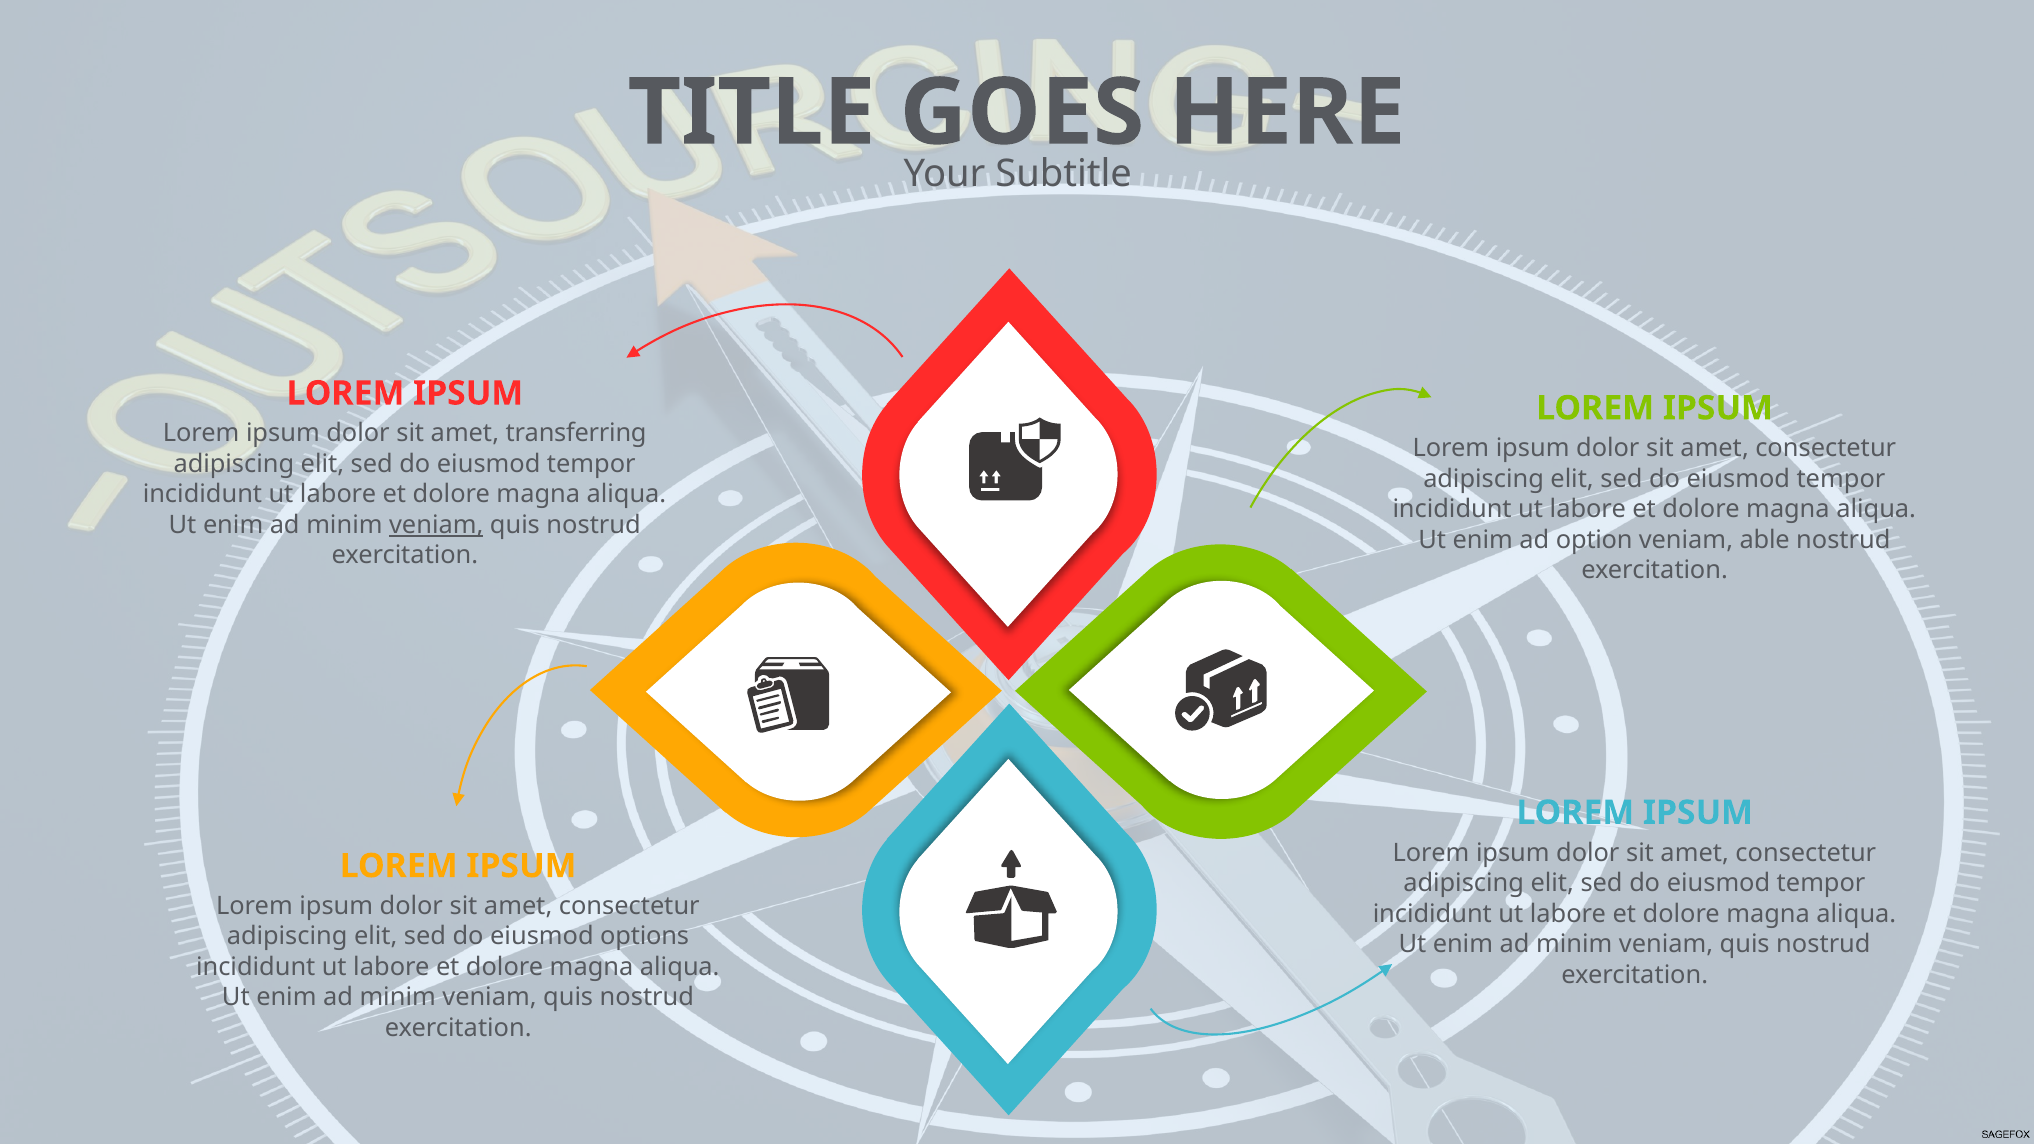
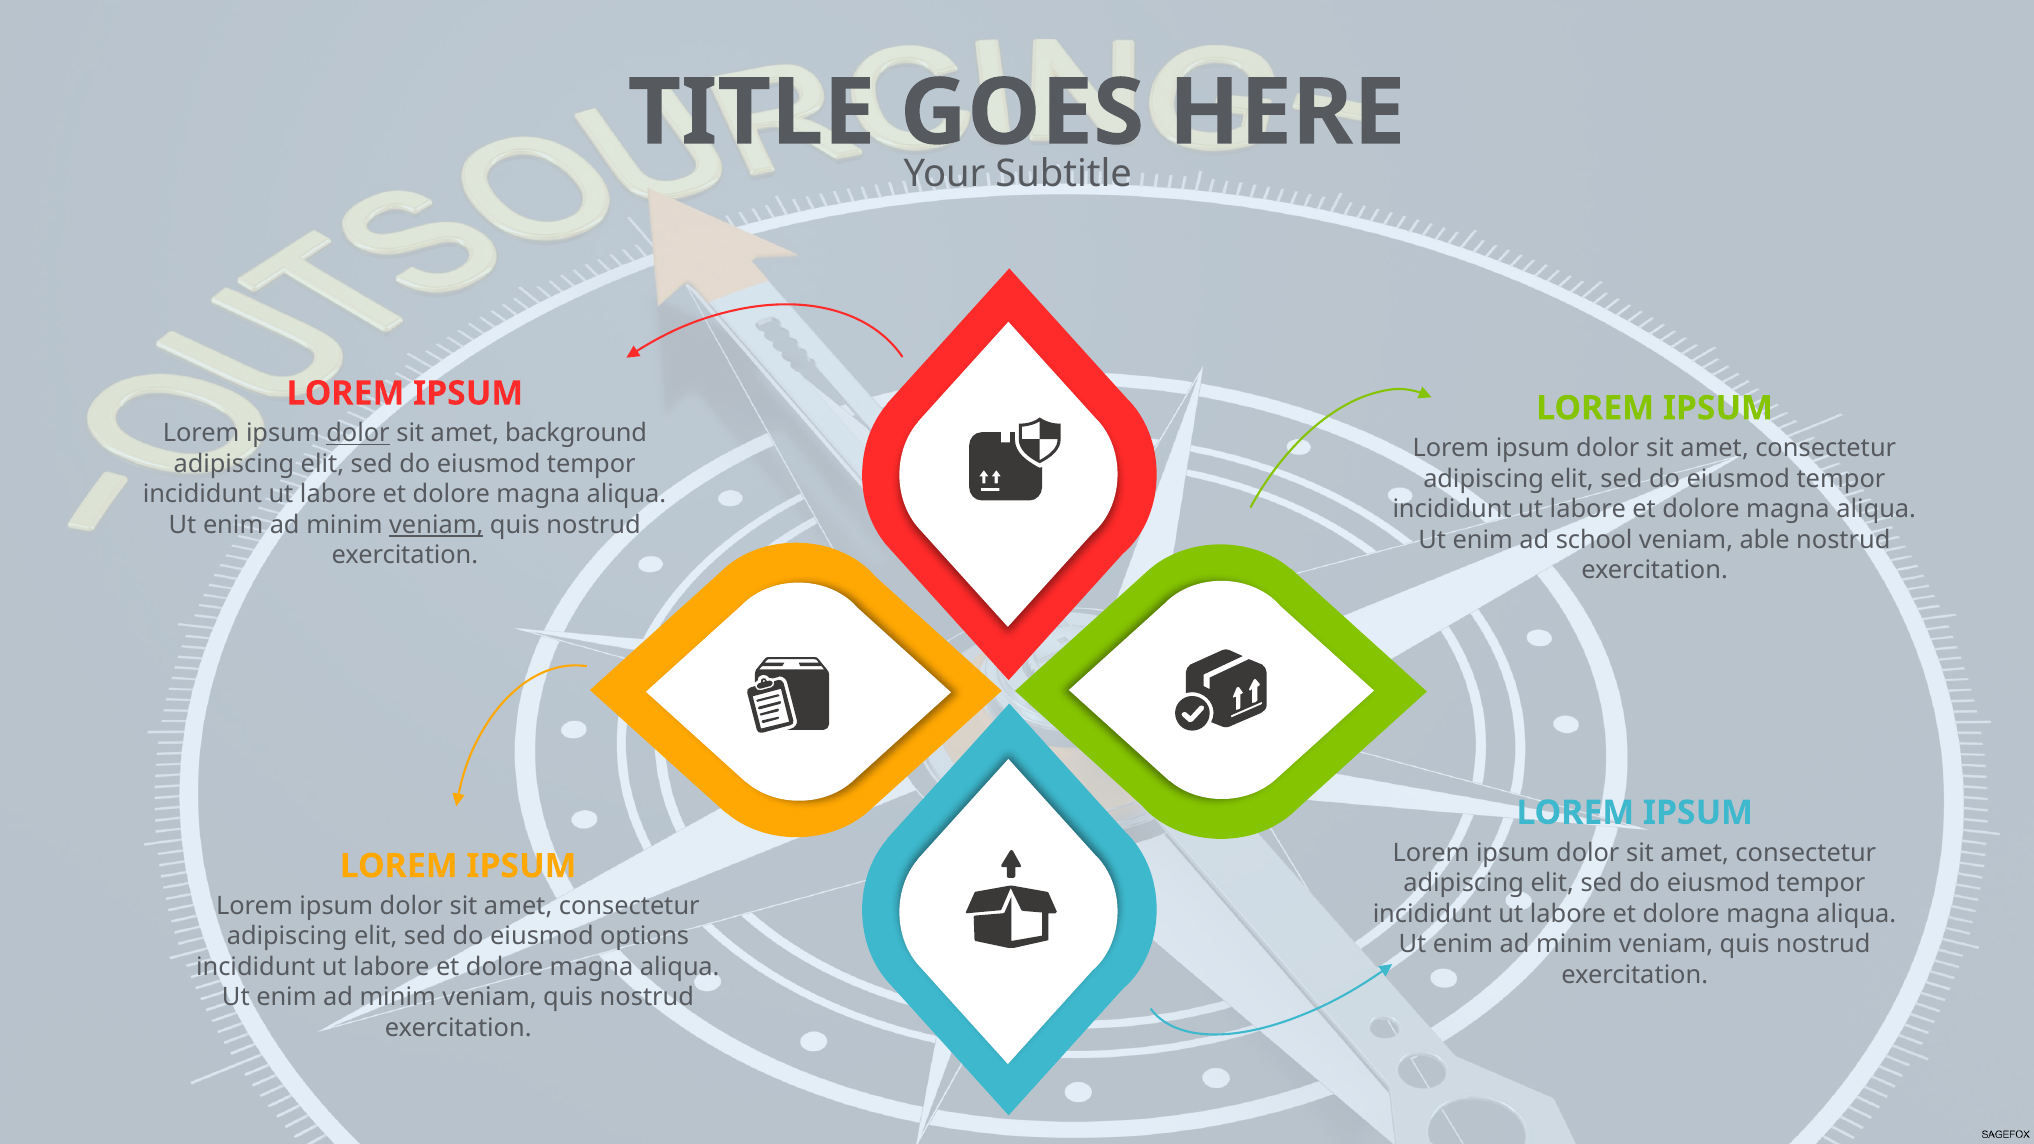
dolor at (358, 433) underline: none -> present
transferring: transferring -> background
option: option -> school
